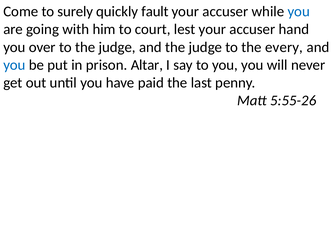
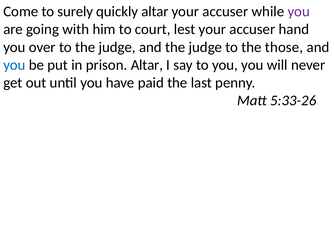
quickly fault: fault -> altar
you at (299, 12) colour: blue -> purple
every: every -> those
5:55-26: 5:55-26 -> 5:33-26
